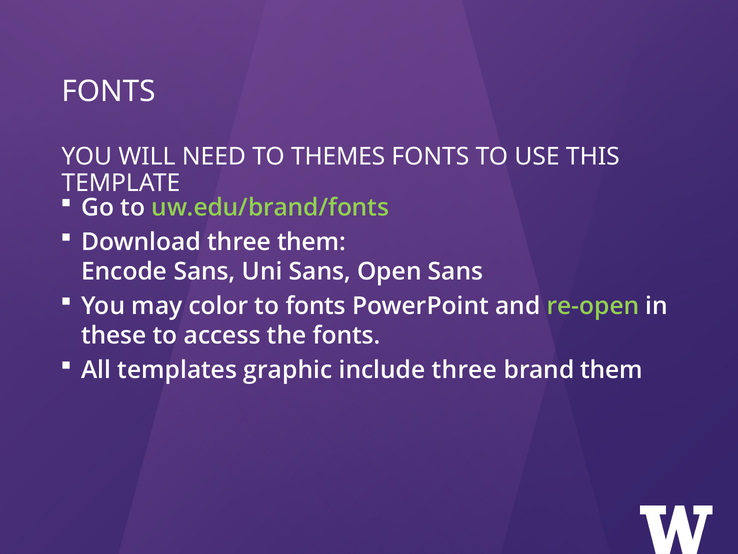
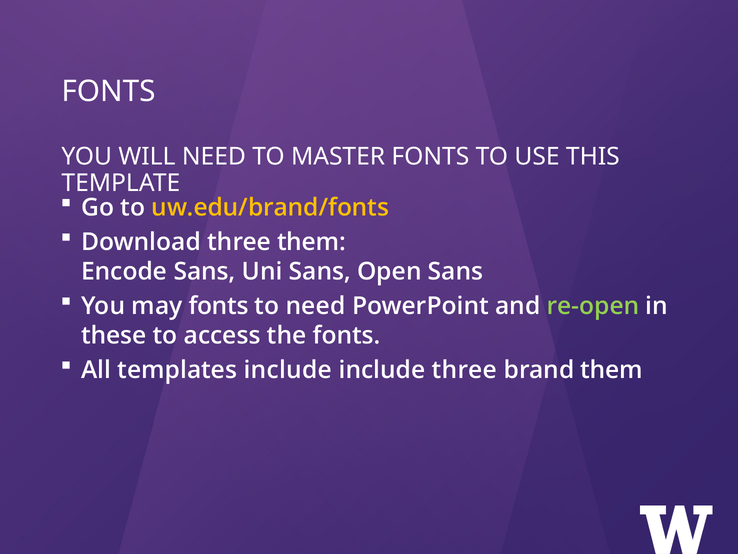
THEMES: THEMES -> MASTER
uw.edu/brand/fonts colour: light green -> yellow
may color: color -> fonts
to fonts: fonts -> need
templates graphic: graphic -> include
